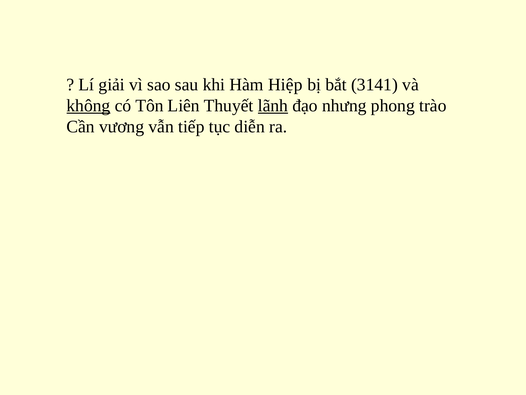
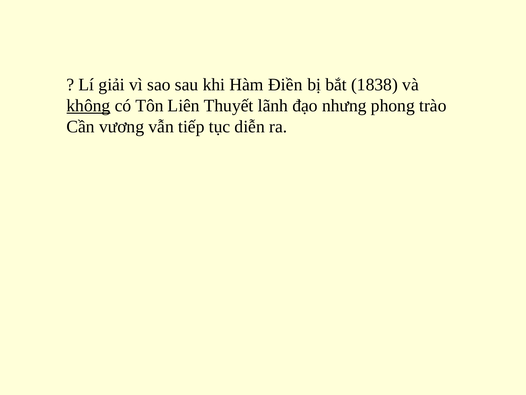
Hiệp: Hiệp -> Điền
3141: 3141 -> 1838
lãnh underline: present -> none
